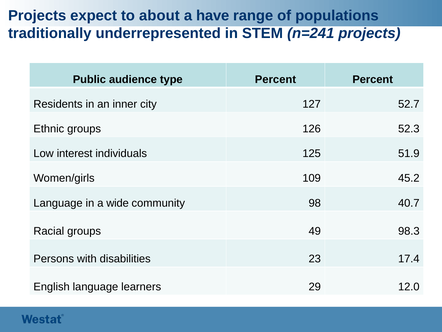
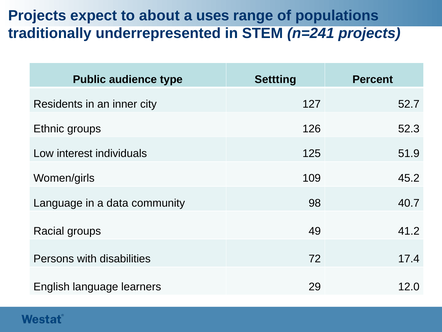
have: have -> uses
type Percent: Percent -> Settting
wide: wide -> data
98.3: 98.3 -> 41.2
23: 23 -> 72
